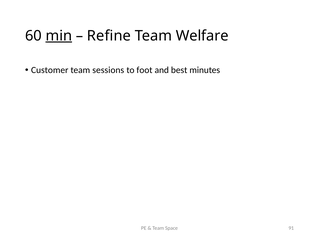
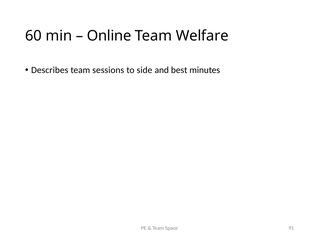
min underline: present -> none
Refine: Refine -> Online
Customer: Customer -> Describes
foot: foot -> side
